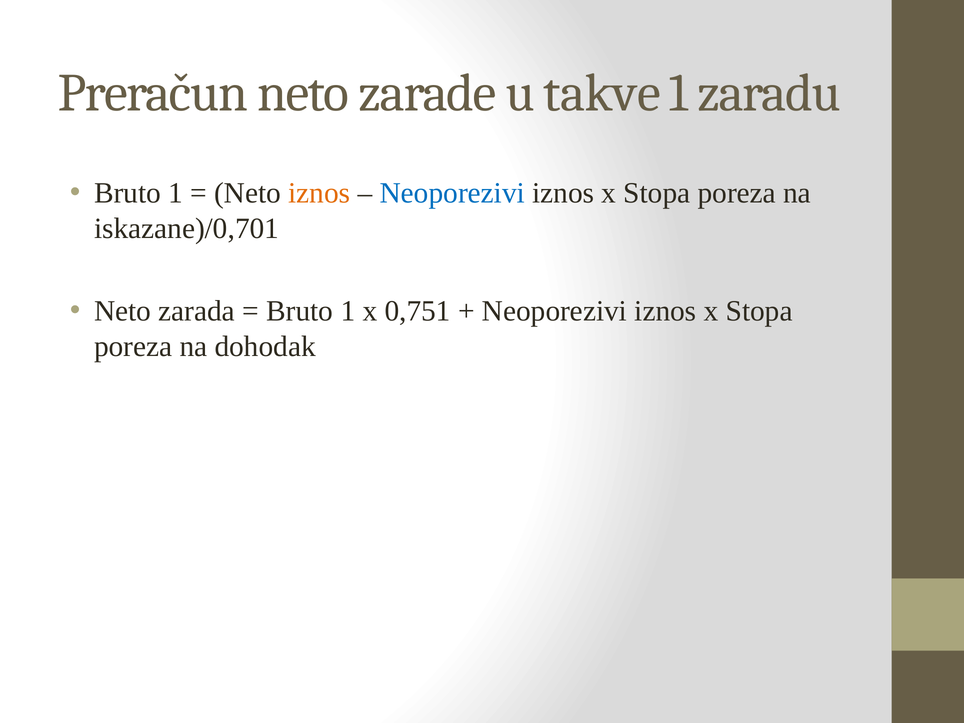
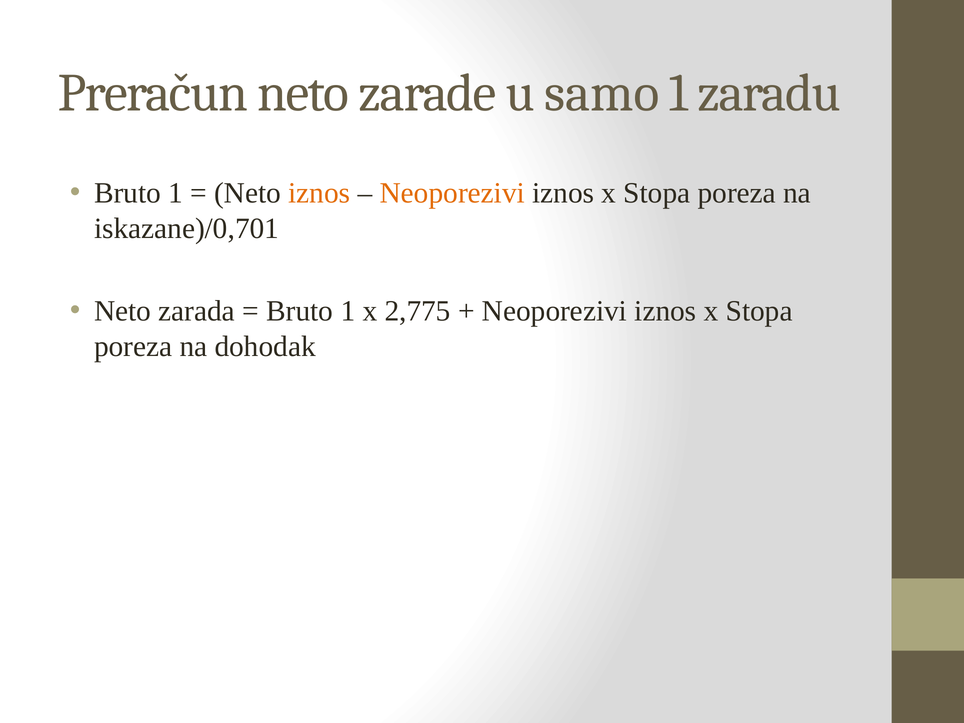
takve: takve -> samo
Neoporezivi at (452, 193) colour: blue -> orange
0,751: 0,751 -> 2,775
